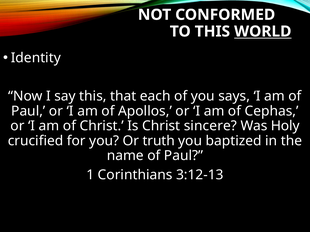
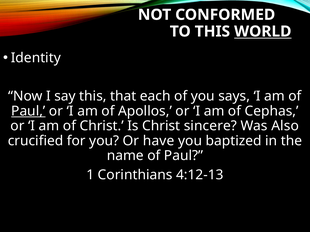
Paul at (28, 111) underline: none -> present
Holy: Holy -> Also
truth: truth -> have
3:12-13: 3:12-13 -> 4:12-13
